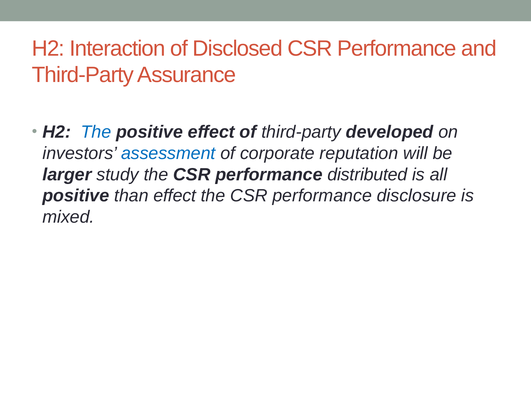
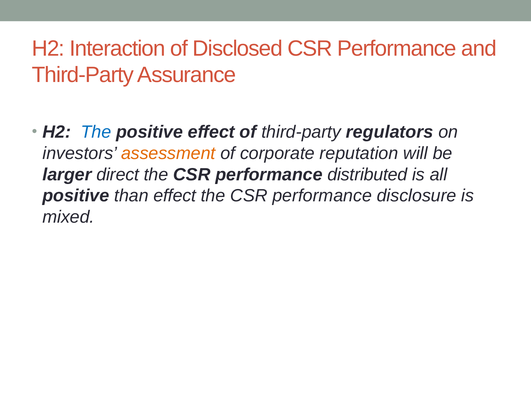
developed: developed -> regulators
assessment colour: blue -> orange
study: study -> direct
